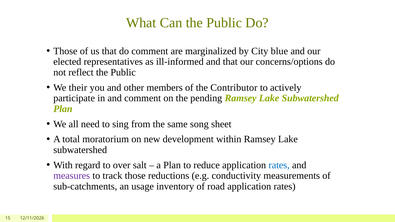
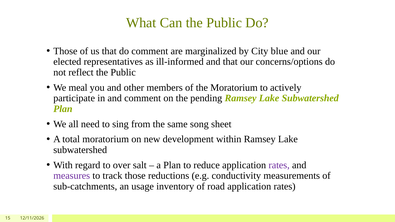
their: their -> meal
the Contributor: Contributor -> Moratorium
rates at (279, 165) colour: blue -> purple
